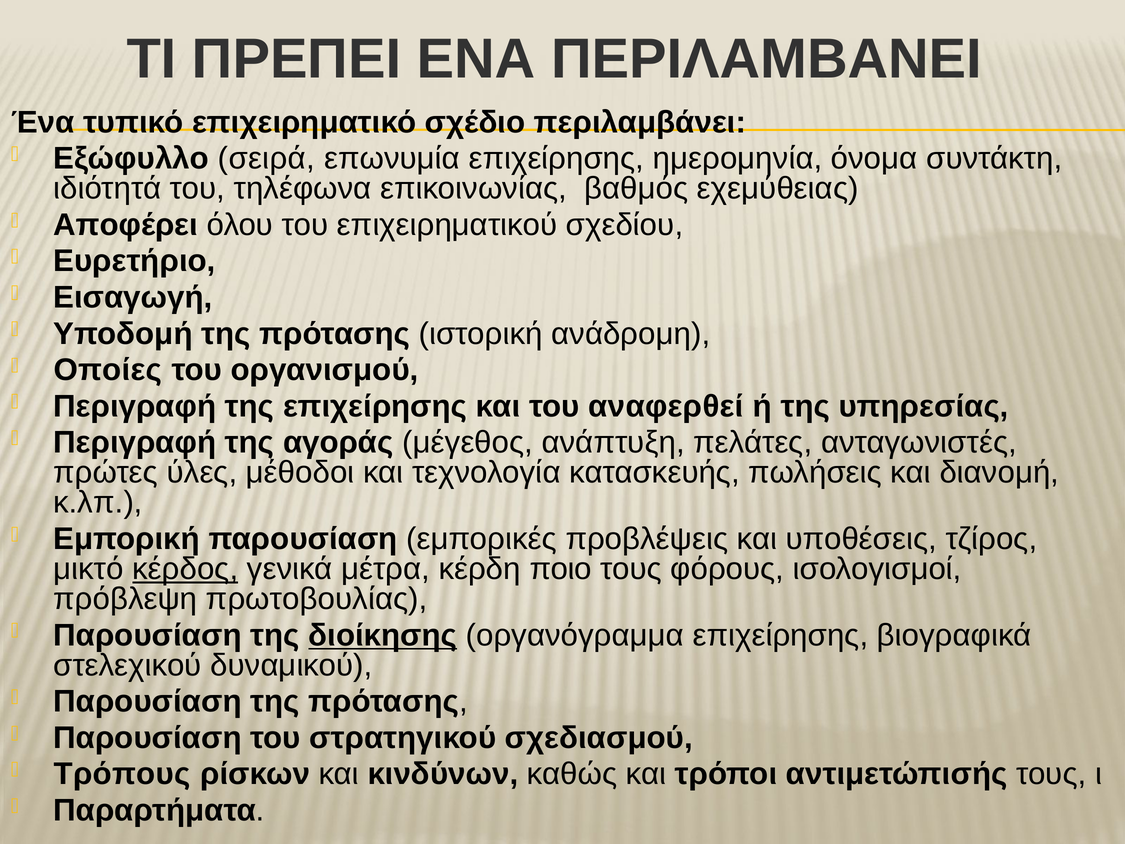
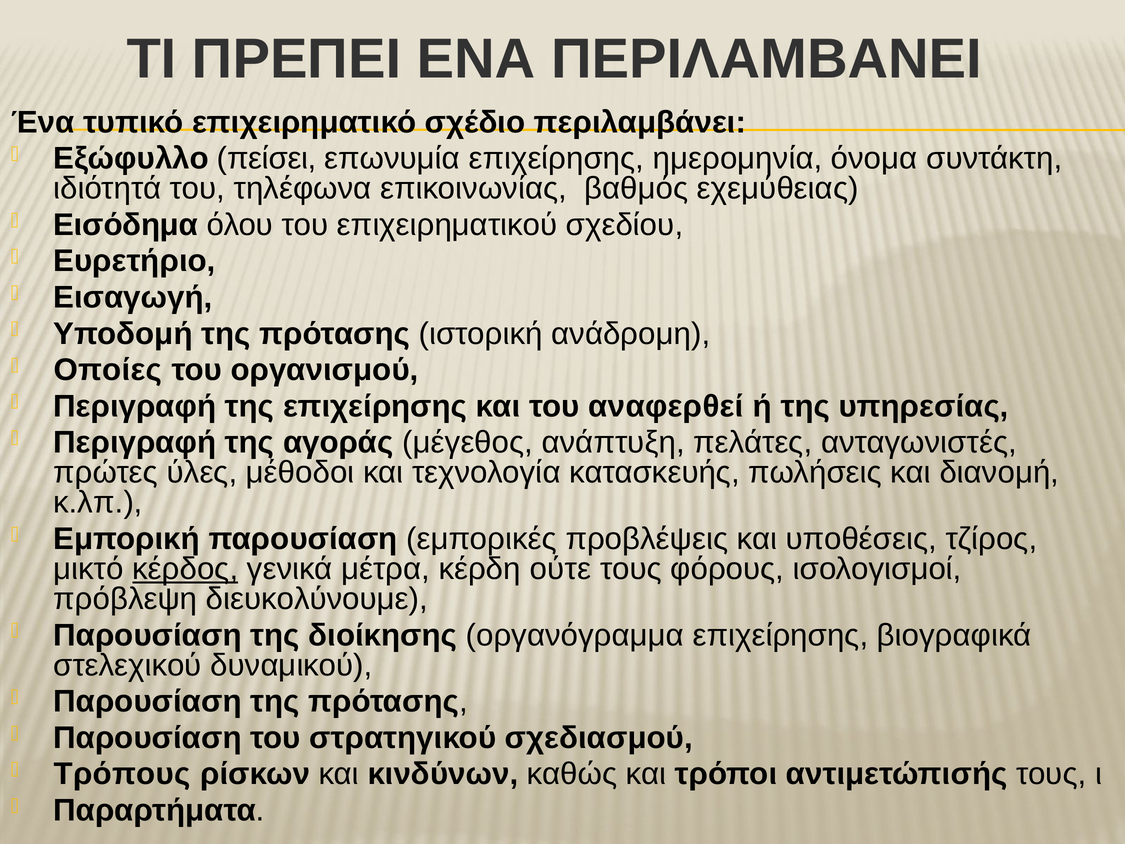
σειρά: σειρά -> πείσει
Αποφέρει: Αποφέρει -> Εισόδημα
ποιο: ποιο -> ούτε
πρωτοβουλίας: πρωτοβουλίας -> διευκολύνουμε
διοίκησης underline: present -> none
